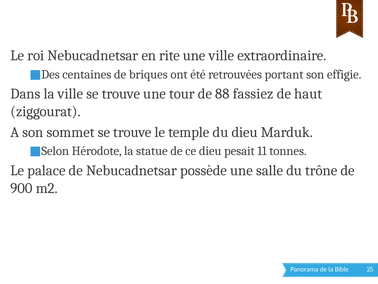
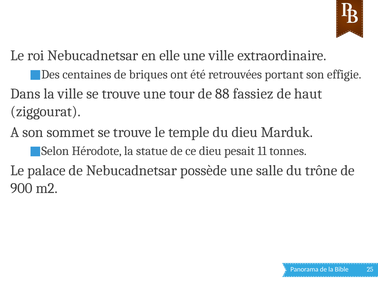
rite: rite -> elle
